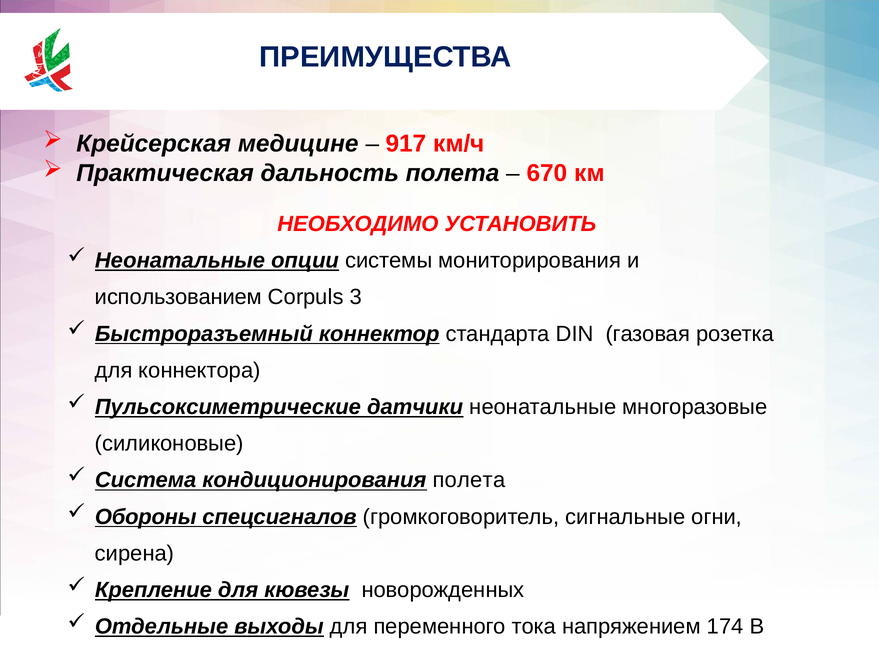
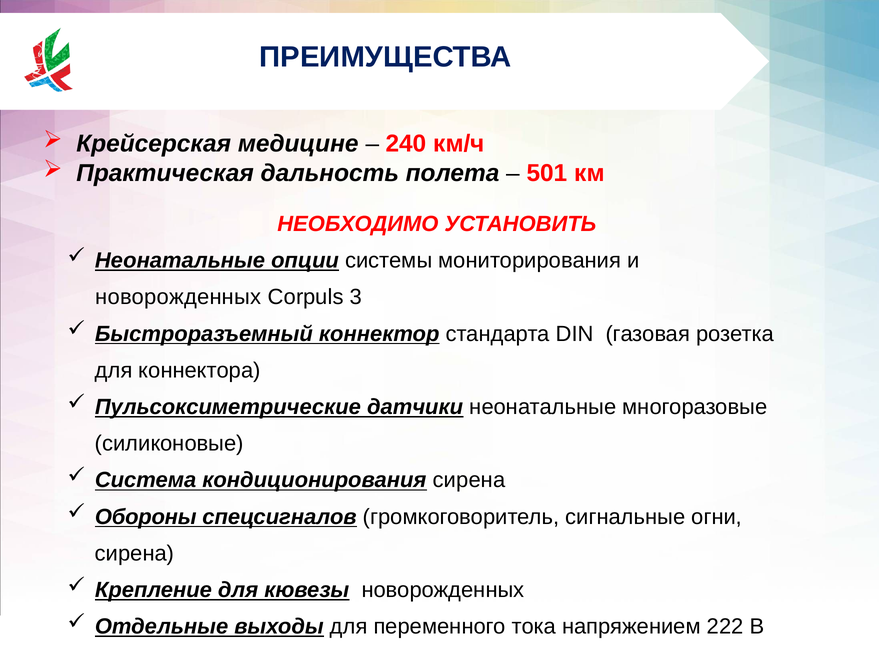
917: 917 -> 240
670: 670 -> 501
использованием at (178, 297): использованием -> новорожденных
кондиционирования полета: полета -> сирена
174: 174 -> 222
